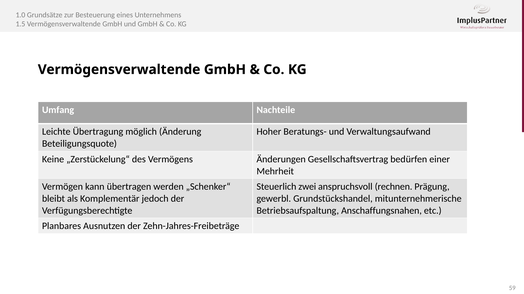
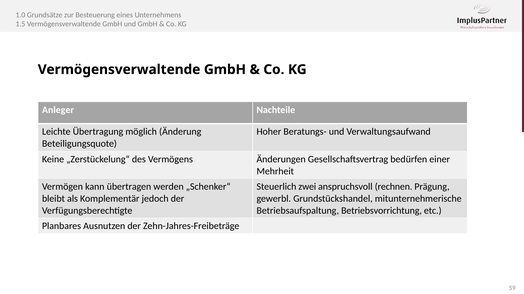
Umfang: Umfang -> Anleger
Anschaffungsnahen: Anschaffungsnahen -> Betriebsvorrichtung
